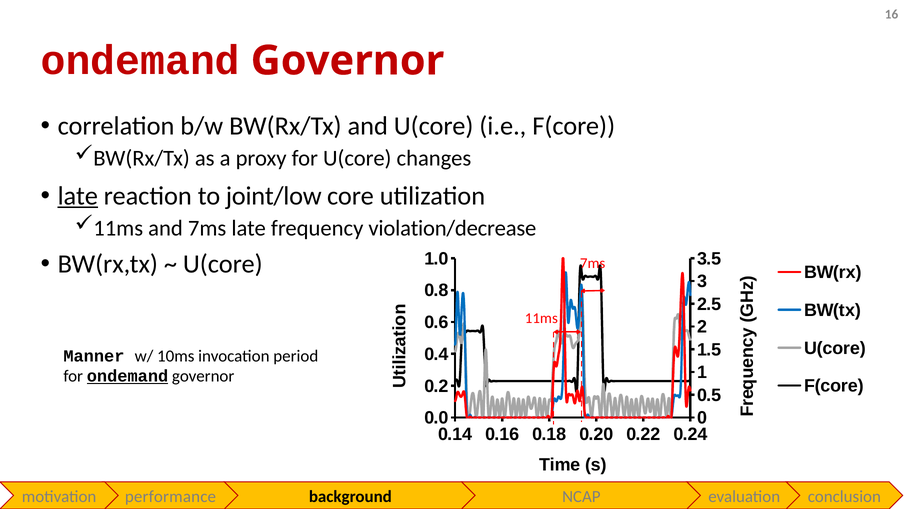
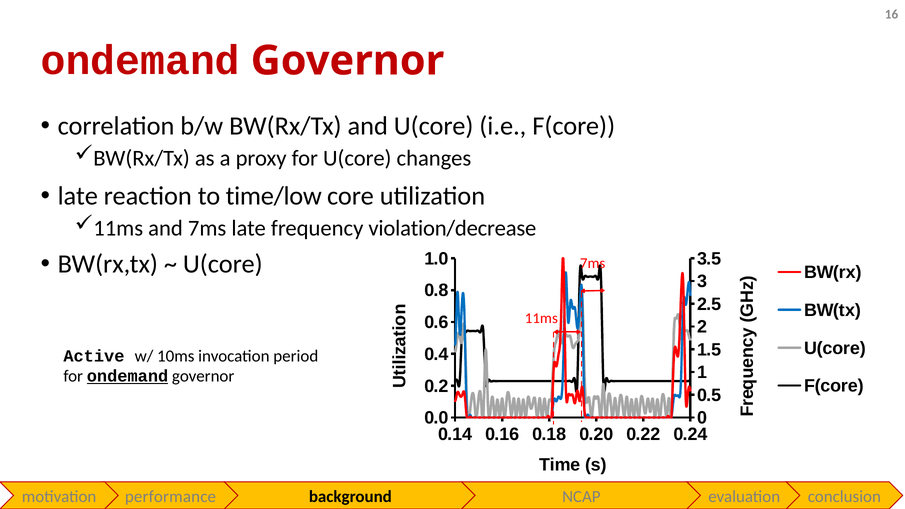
late at (78, 196) underline: present -> none
joint/low: joint/low -> time/low
Manner: Manner -> Active
